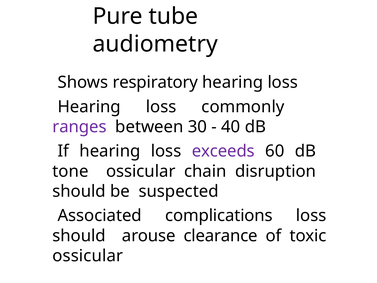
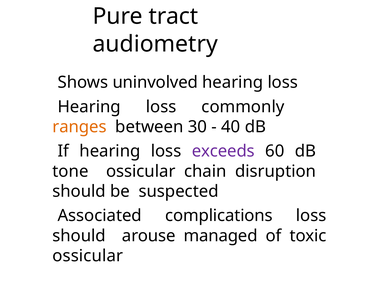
tube: tube -> tract
respiratory: respiratory -> uninvolved
ranges colour: purple -> orange
clearance: clearance -> managed
